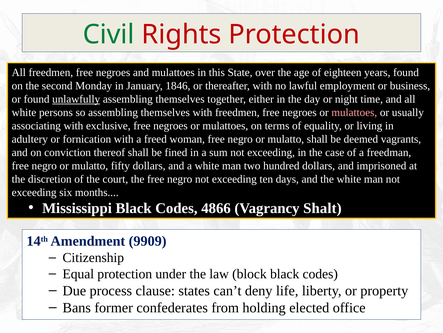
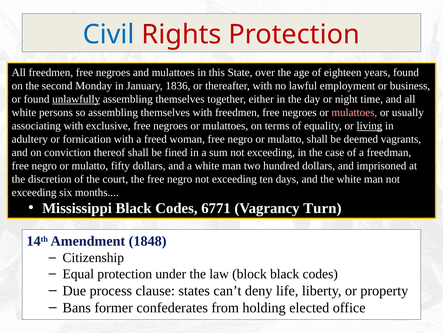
Civil colour: green -> blue
1846: 1846 -> 1836
living underline: none -> present
4866: 4866 -> 6771
Shalt: Shalt -> Turn
9909: 9909 -> 1848
